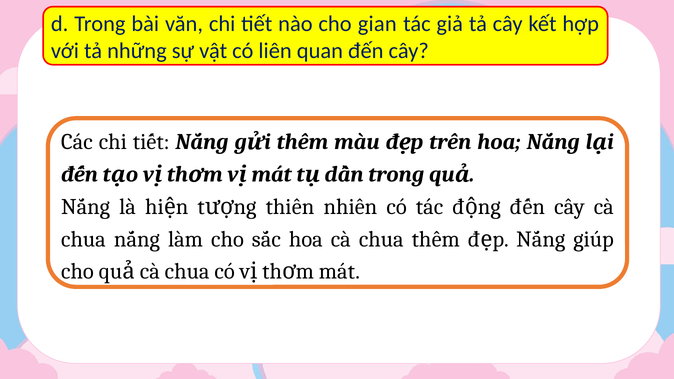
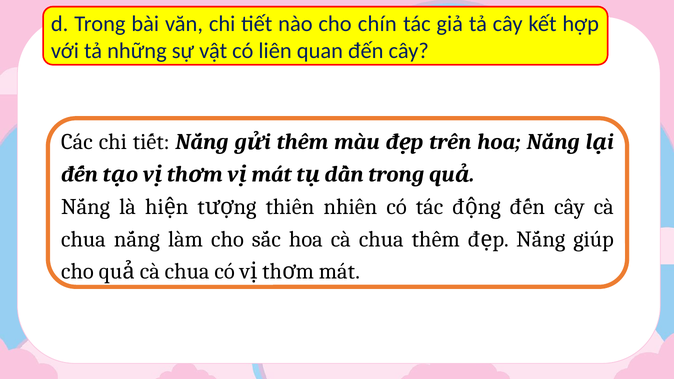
gian: gian -> chín
